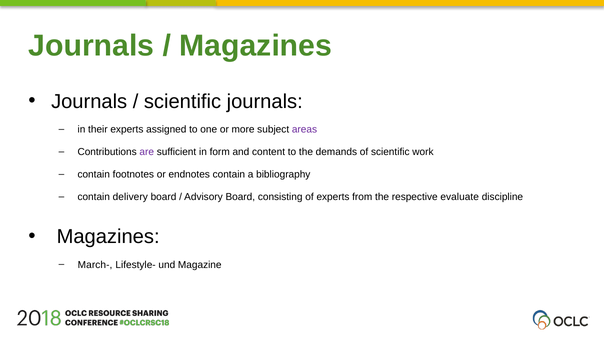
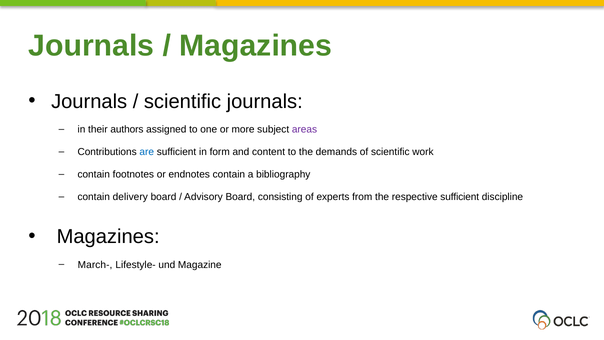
their experts: experts -> authors
are colour: purple -> blue
respective evaluate: evaluate -> sufficient
